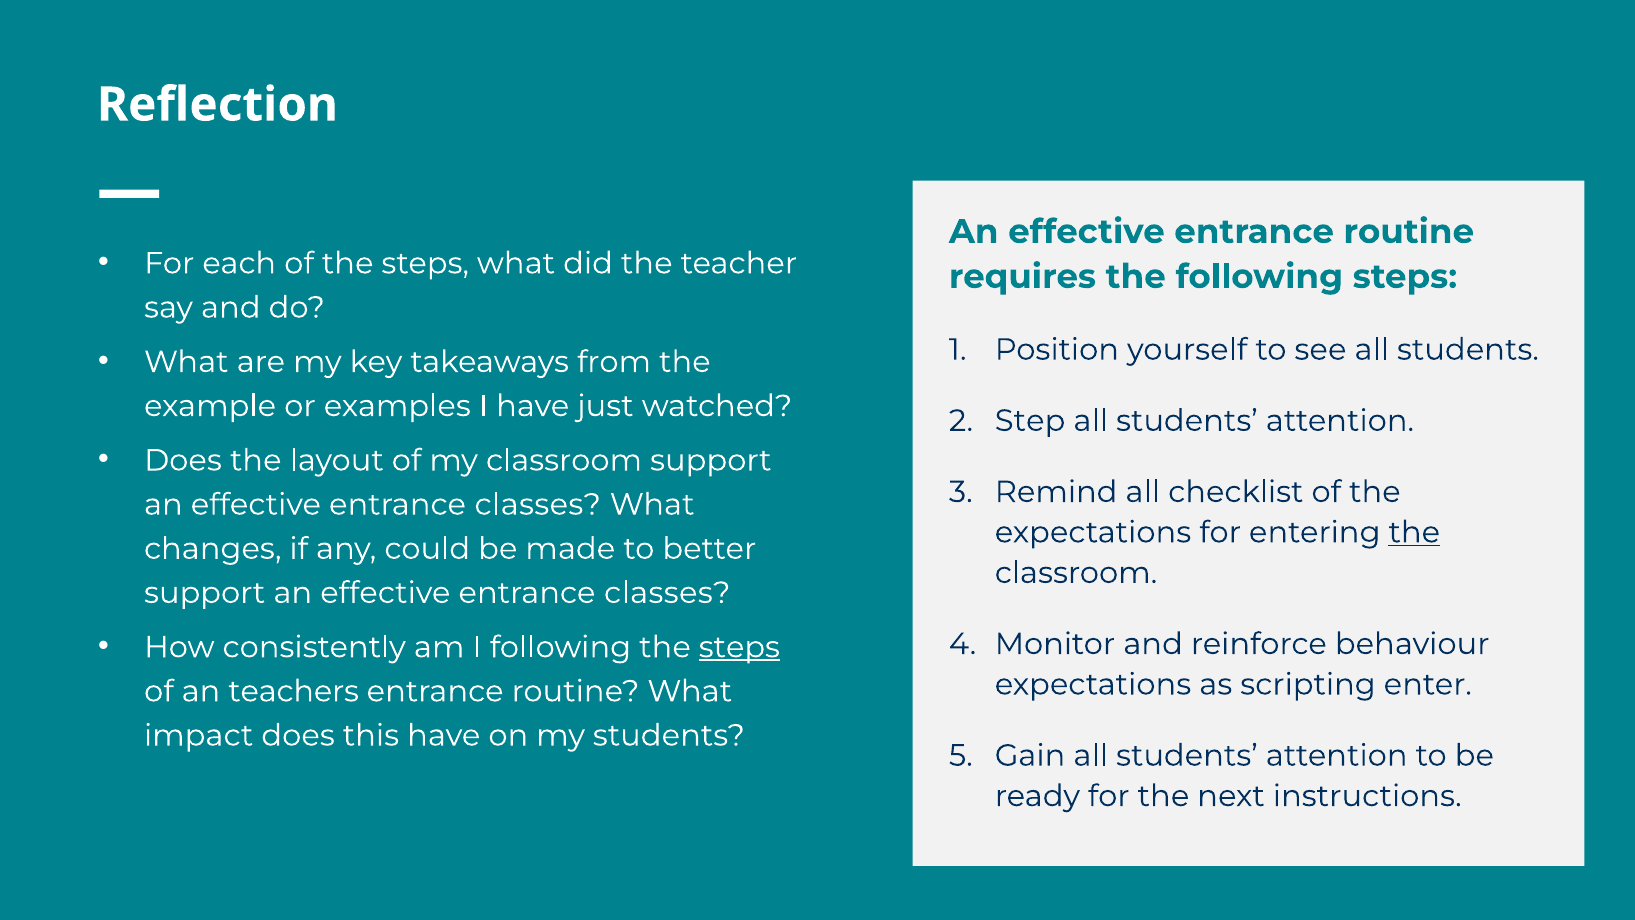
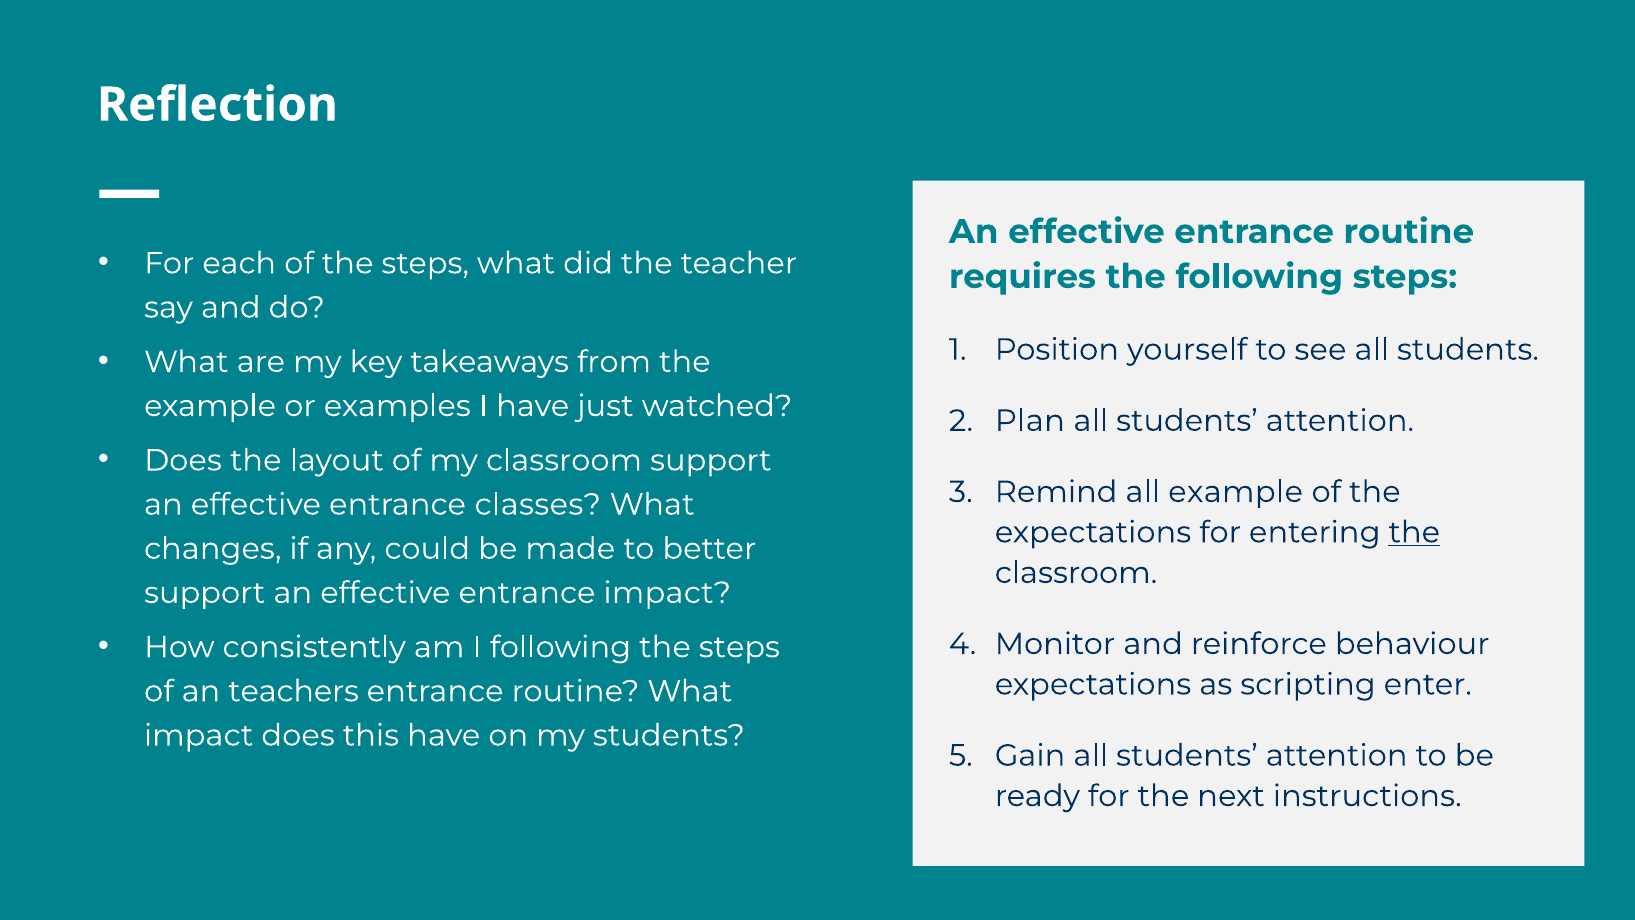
Step: Step -> Plan
all checklist: checklist -> example
classes at (667, 593): classes -> impact
steps at (739, 647) underline: present -> none
